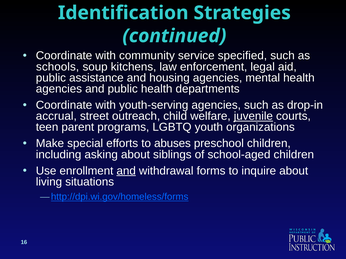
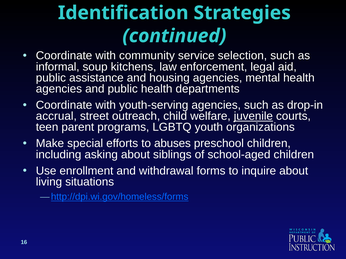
specified: specified -> selection
schools: schools -> informal
and at (126, 171) underline: present -> none
